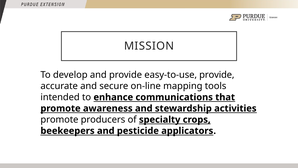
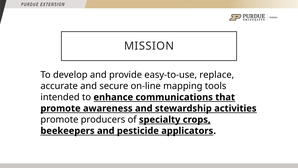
easy-to-use provide: provide -> replace
